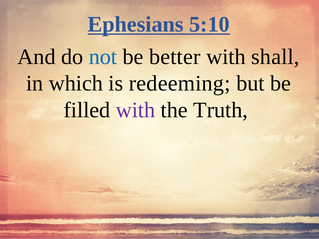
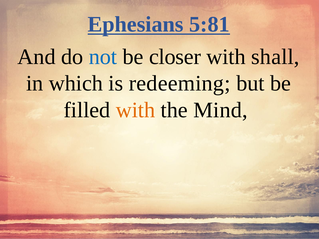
5:10: 5:10 -> 5:81
better: better -> closer
with at (136, 110) colour: purple -> orange
Truth: Truth -> Mind
